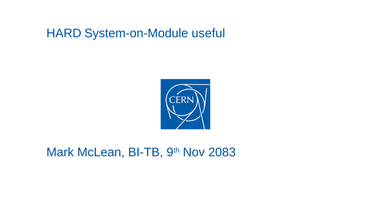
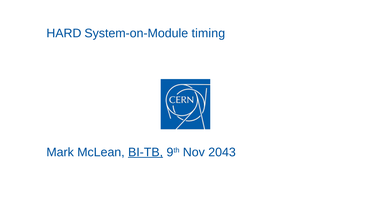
useful: useful -> timing
BI-TB underline: none -> present
2083: 2083 -> 2043
